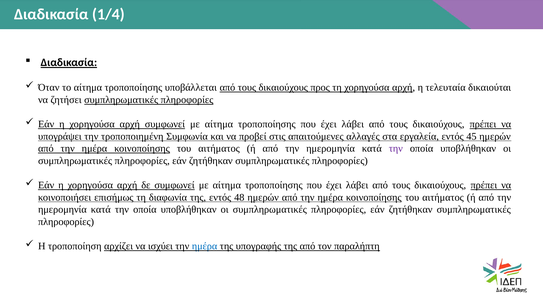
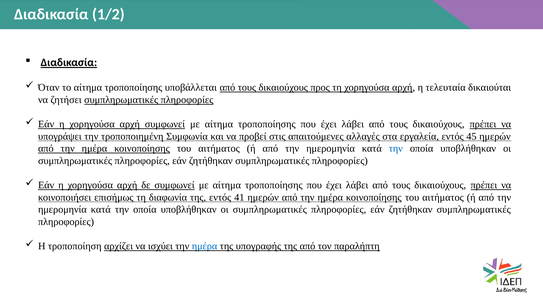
1/4: 1/4 -> 1/2
την at (396, 149) colour: purple -> blue
48: 48 -> 41
